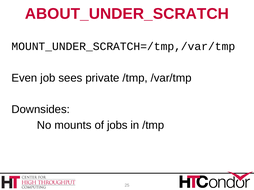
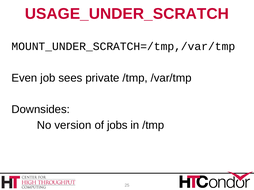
ABOUT_UNDER_SCRATCH: ABOUT_UNDER_SCRATCH -> USAGE_UNDER_SCRATCH
mounts: mounts -> version
